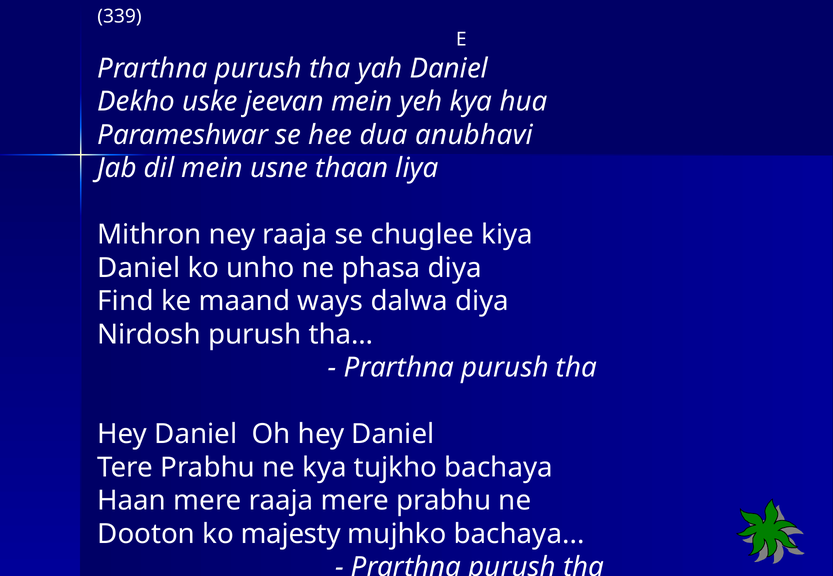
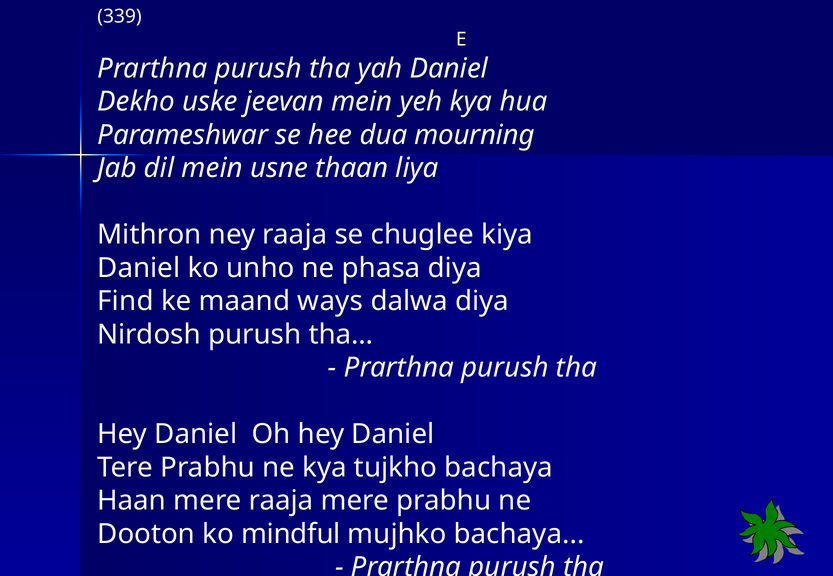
anubhavi: anubhavi -> mourning
majesty: majesty -> mindful
